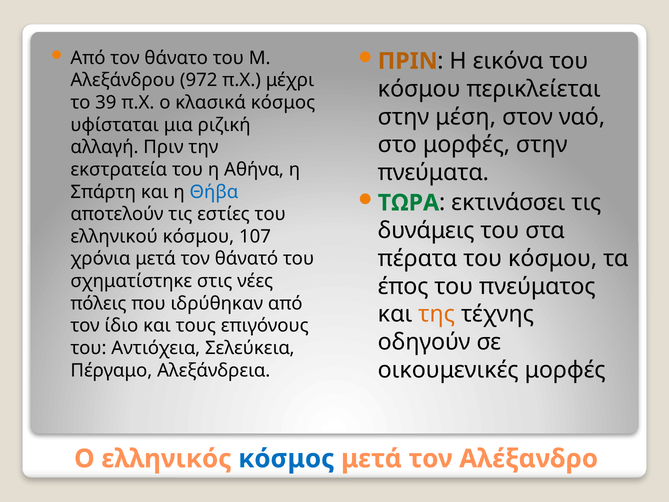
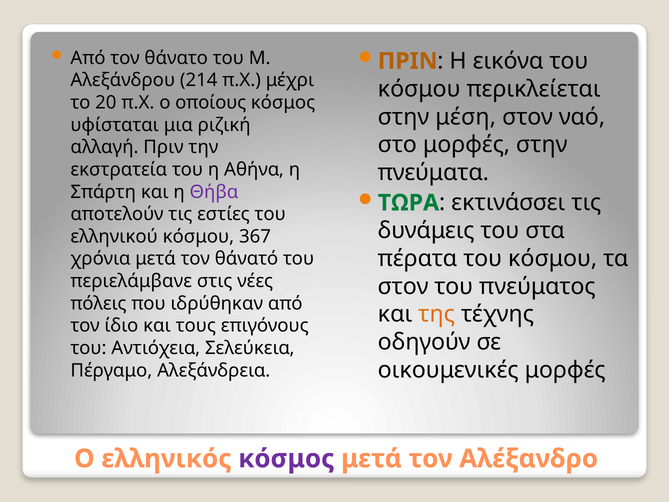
972: 972 -> 214
39: 39 -> 20
κλασικά: κλασικά -> οποίους
Θήβα colour: blue -> purple
107: 107 -> 367
σχηματίστηκε: σχηματίστηκε -> περιελάμβανε
έπος at (403, 286): έπος -> στον
κόσμος at (286, 459) colour: blue -> purple
